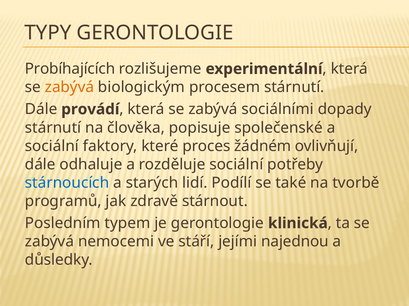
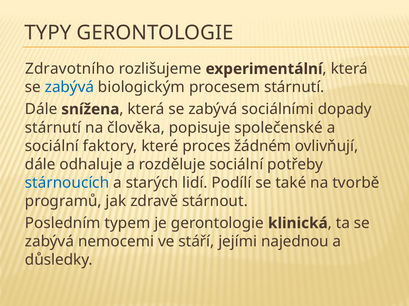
Probíhajících: Probíhajících -> Zdravotního
zabývá at (69, 87) colour: orange -> blue
provádí: provádí -> snížena
